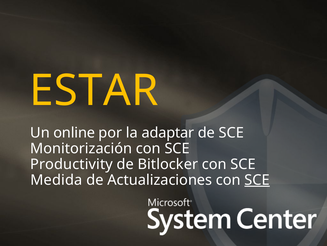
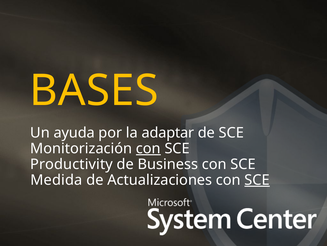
ESTAR: ESTAR -> BASES
online: online -> ayuda
con at (148, 148) underline: none -> present
Bitlocker: Bitlocker -> Business
